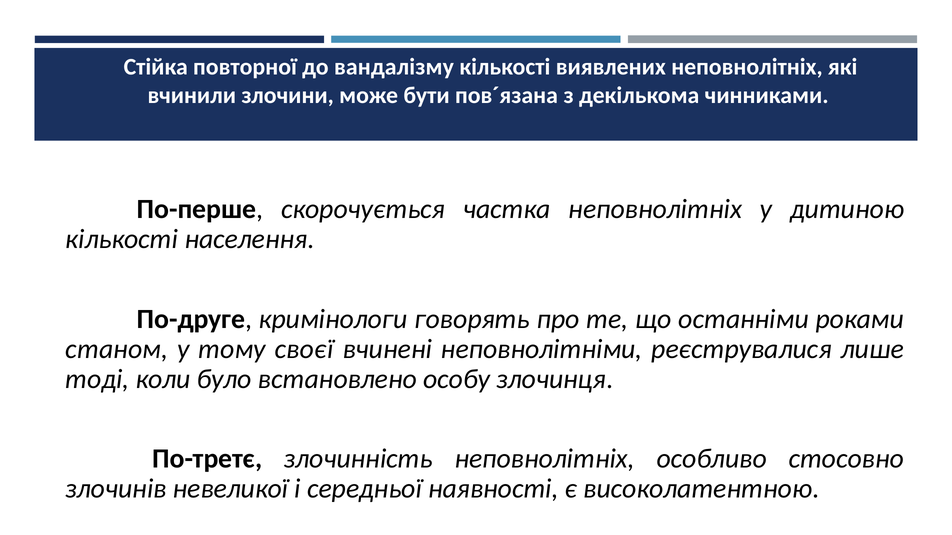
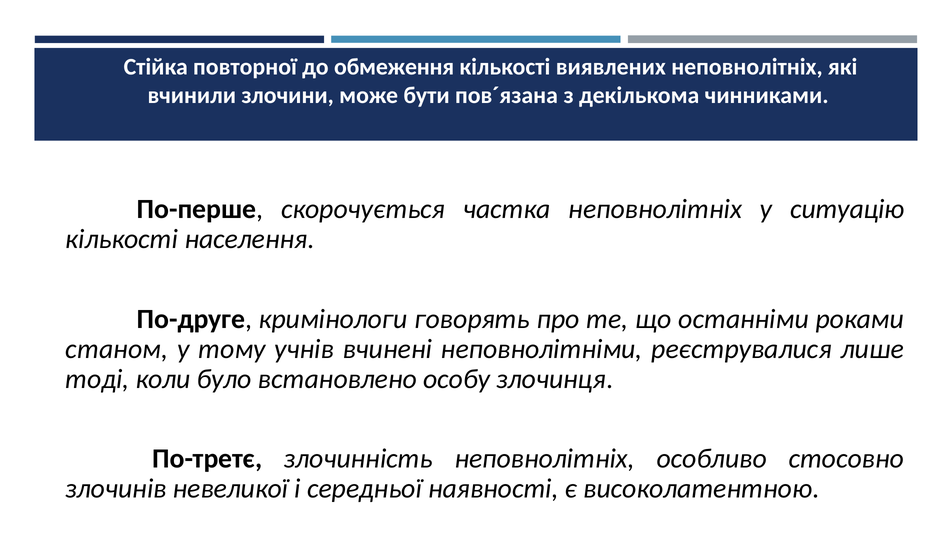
вандалізму: вандалізму -> обмеження
дитиною: дитиною -> ситуацію
своєї: своєї -> учнів
